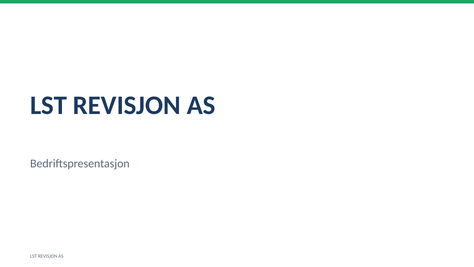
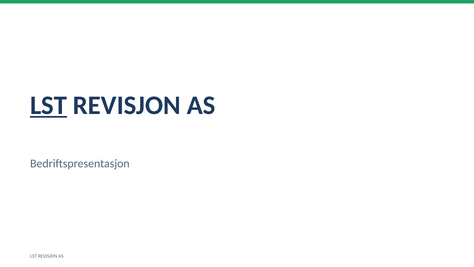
LST at (49, 105) underline: none -> present
